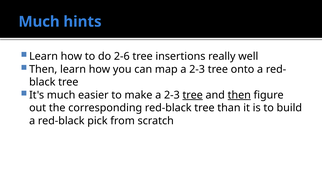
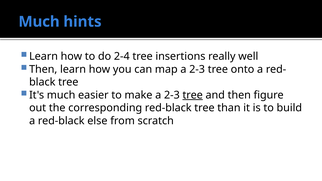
2-6: 2-6 -> 2-4
then at (239, 95) underline: present -> none
pick: pick -> else
